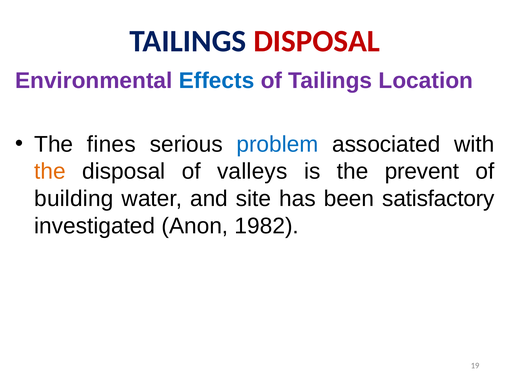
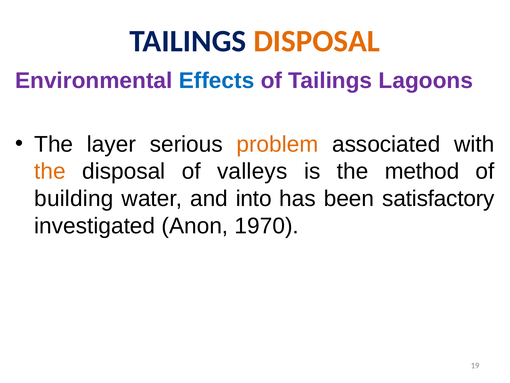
DISPOSAL at (317, 41) colour: red -> orange
Location: Location -> Lagoons
fines: fines -> layer
problem colour: blue -> orange
prevent: prevent -> method
site: site -> into
1982: 1982 -> 1970
